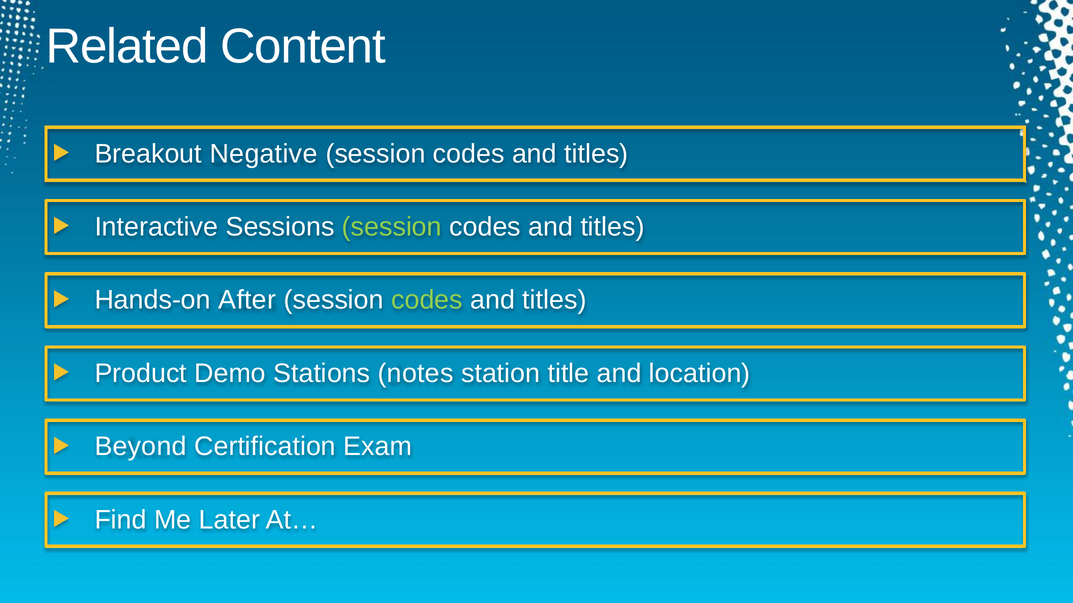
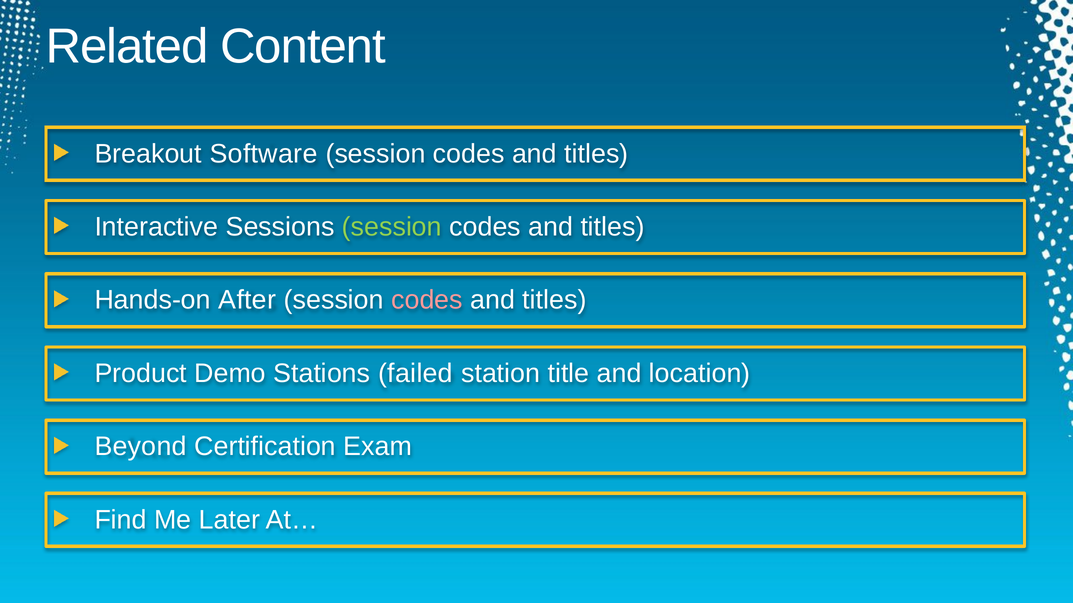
Negative: Negative -> Software
codes at (427, 300) colour: light green -> pink
notes: notes -> failed
